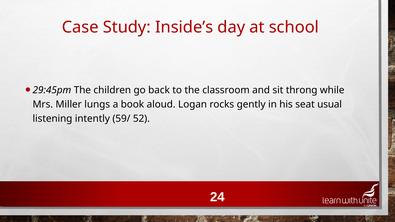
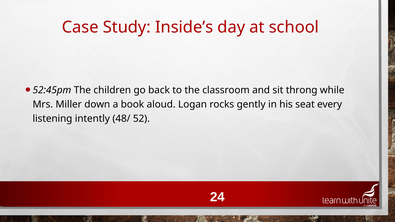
29:45pm: 29:45pm -> 52:45pm
lungs: lungs -> down
usual: usual -> every
59/: 59/ -> 48/
